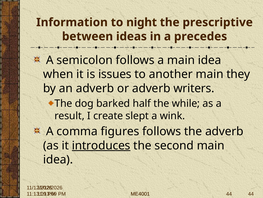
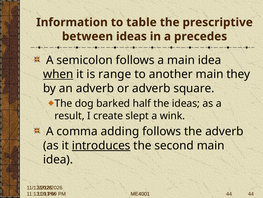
night: night -> table
when underline: none -> present
issues: issues -> range
writers: writers -> square
the while: while -> ideas
figures: figures -> adding
